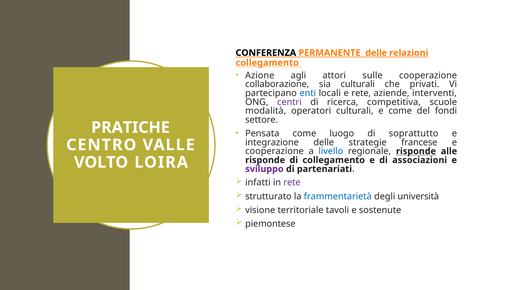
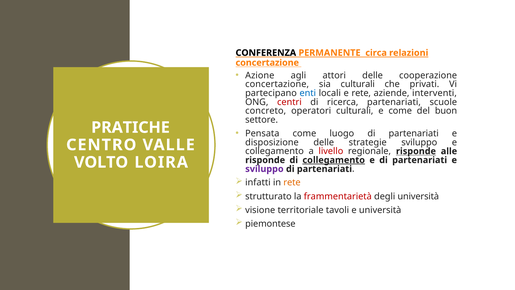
PERMANENTE delle: delle -> circa
collegamento at (267, 63): collegamento -> concertazione
attori sulle: sulle -> delle
collaborazione at (277, 84): collaborazione -> concertazione
centri colour: purple -> red
ricerca competitiva: competitiva -> partenariati
modalità: modalità -> concreto
fondi: fondi -> buon
luogo di soprattutto: soprattutto -> partenariati
integrazione: integrazione -> disposizione
strategie francese: francese -> sviluppo
cooperazione at (274, 151): cooperazione -> collegamento
livello colour: blue -> red
collegamento at (334, 160) underline: none -> present
e di associazioni: associazioni -> partenariati
rete at (292, 182) colour: purple -> orange
frammentarietà colour: blue -> red
e sostenute: sostenute -> università
